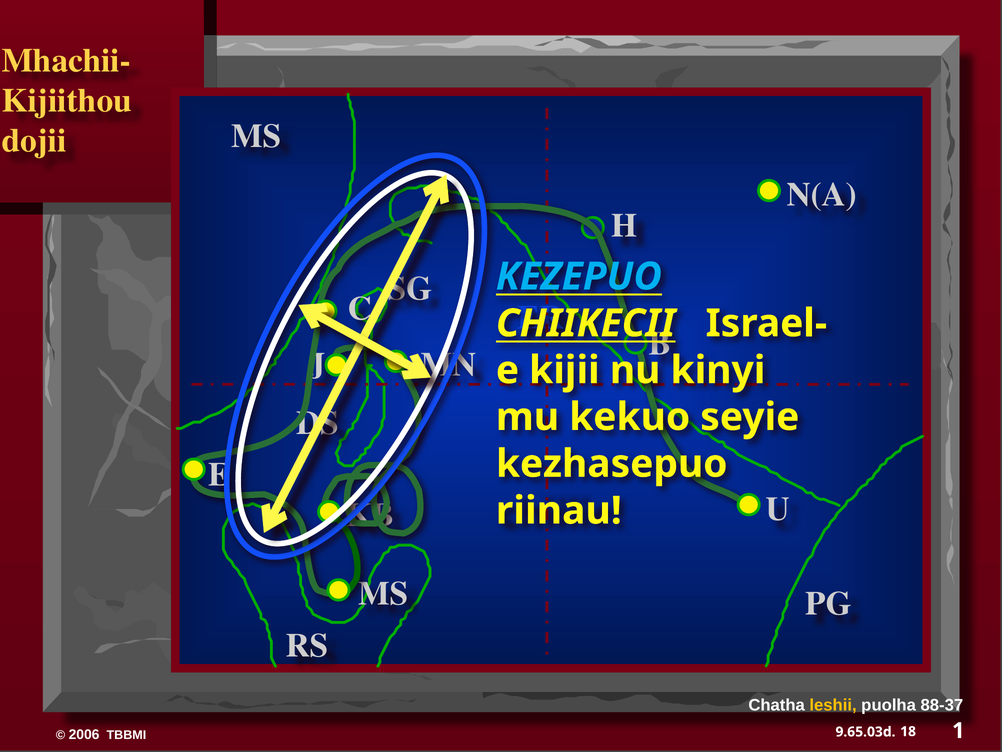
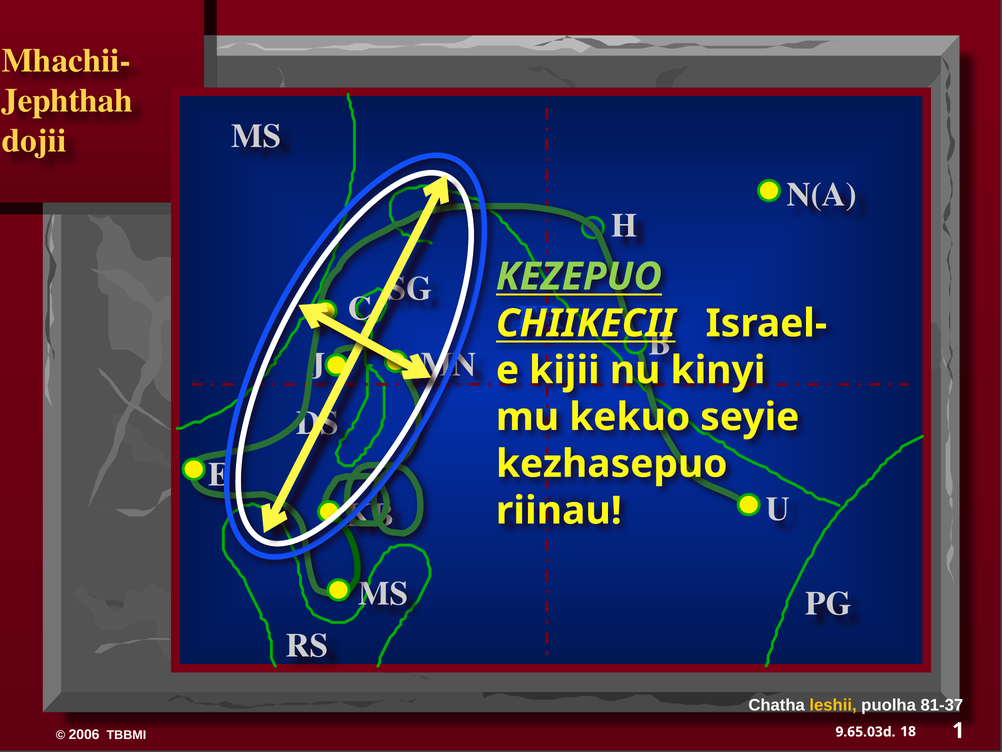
Kijiithou: Kijiithou -> Jephthah
KEZEPUO colour: light blue -> light green
88-37: 88-37 -> 81-37
